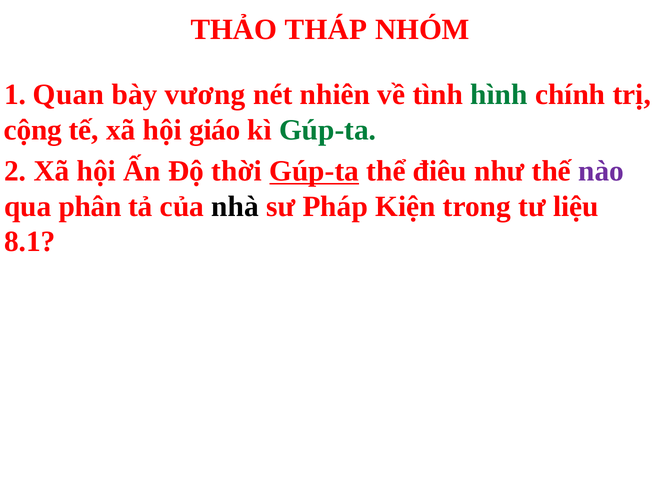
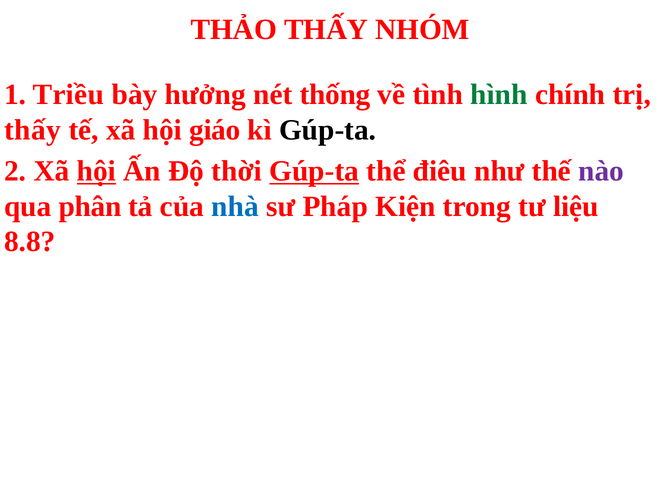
THẢO THÁP: THÁP -> THẤY
Quan: Quan -> Triều
vương: vương -> hưởng
nhiên: nhiên -> thống
cộng at (33, 130): cộng -> thấy
Gúp-ta at (328, 130) colour: green -> black
hội at (96, 171) underline: none -> present
nhà colour: black -> blue
8.1: 8.1 -> 8.8
